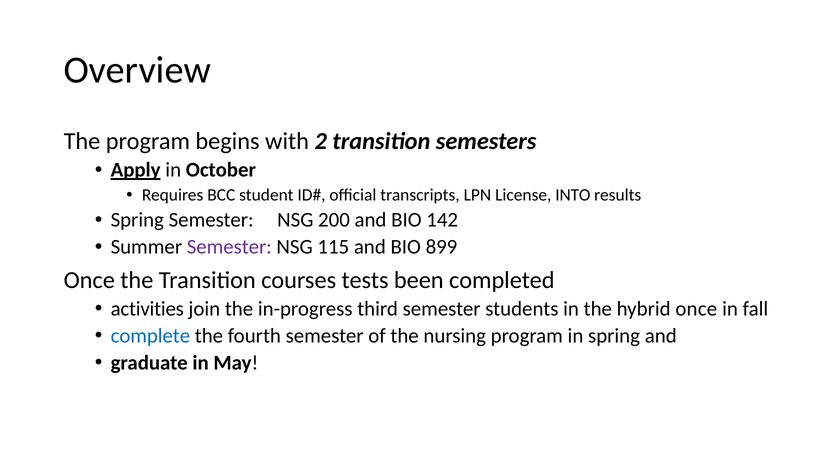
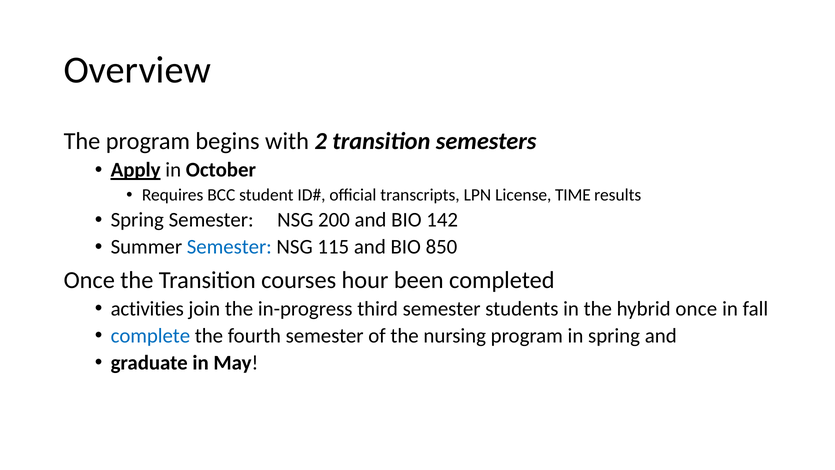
INTO: INTO -> TIME
Semester at (229, 247) colour: purple -> blue
899: 899 -> 850
tests: tests -> hour
